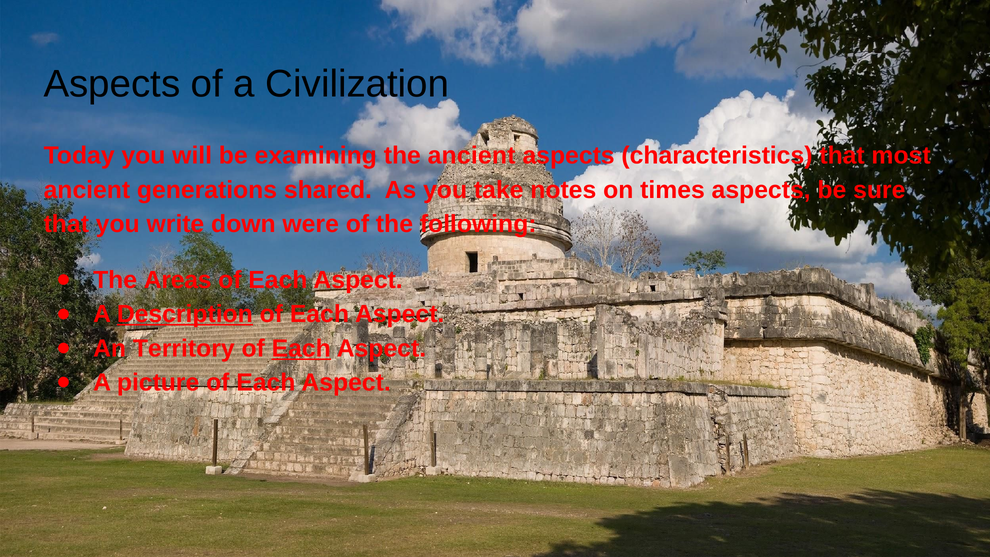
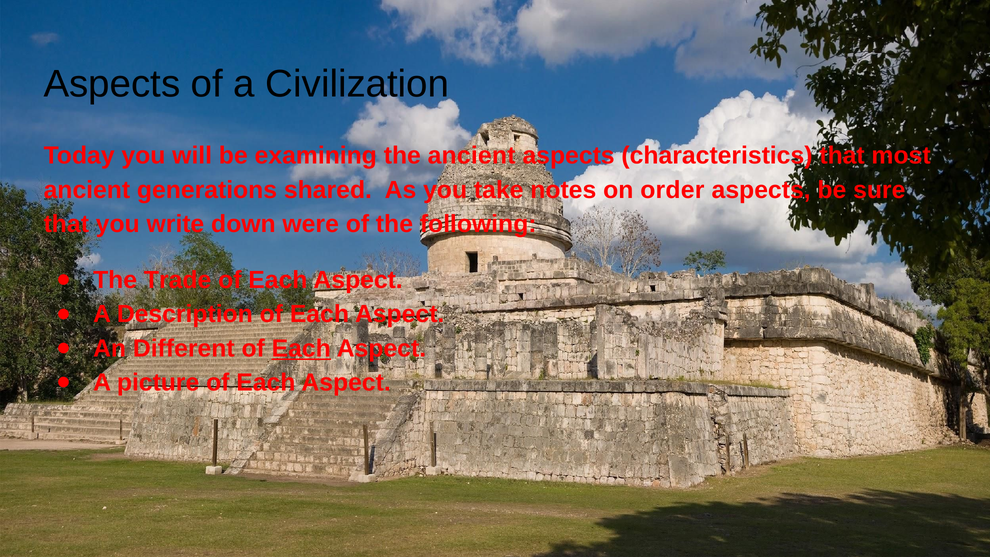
times: times -> order
Areas: Areas -> Trade
Description underline: present -> none
Territory: Territory -> Different
